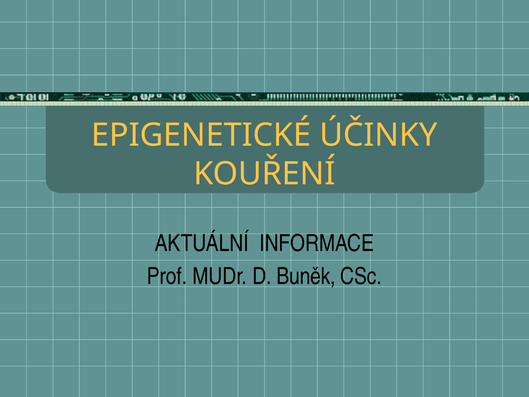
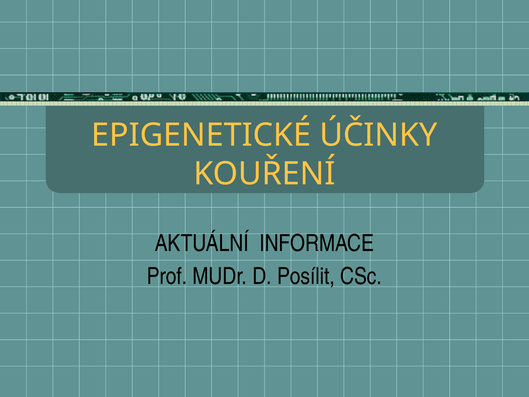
Buněk: Buněk -> Posílit
